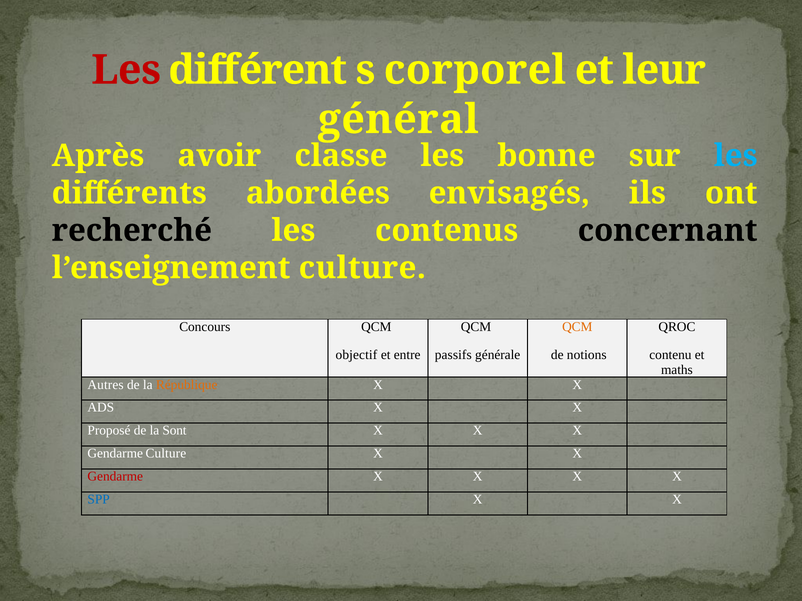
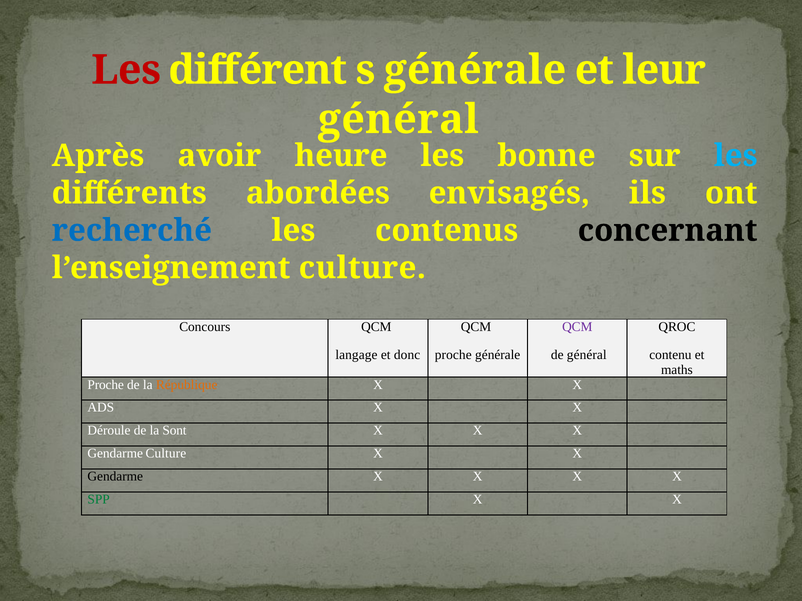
s corporel: corporel -> générale
classe: classe -> heure
recherché colour: black -> blue
QCM at (577, 327) colour: orange -> purple
objectif: objectif -> langage
entre: entre -> donc
passifs at (453, 355): passifs -> proche
de notions: notions -> général
Autres at (106, 385): Autres -> Proche
Proposé: Proposé -> Déroule
Gendarme at (115, 477) colour: red -> black
SPP colour: blue -> green
